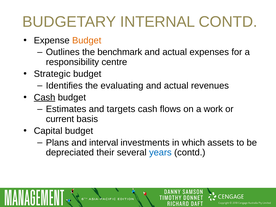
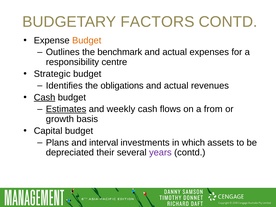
INTERNAL: INTERNAL -> FACTORS
evaluating: evaluating -> obligations
Estimates underline: none -> present
targets: targets -> weekly
work: work -> from
current: current -> growth
years colour: blue -> purple
